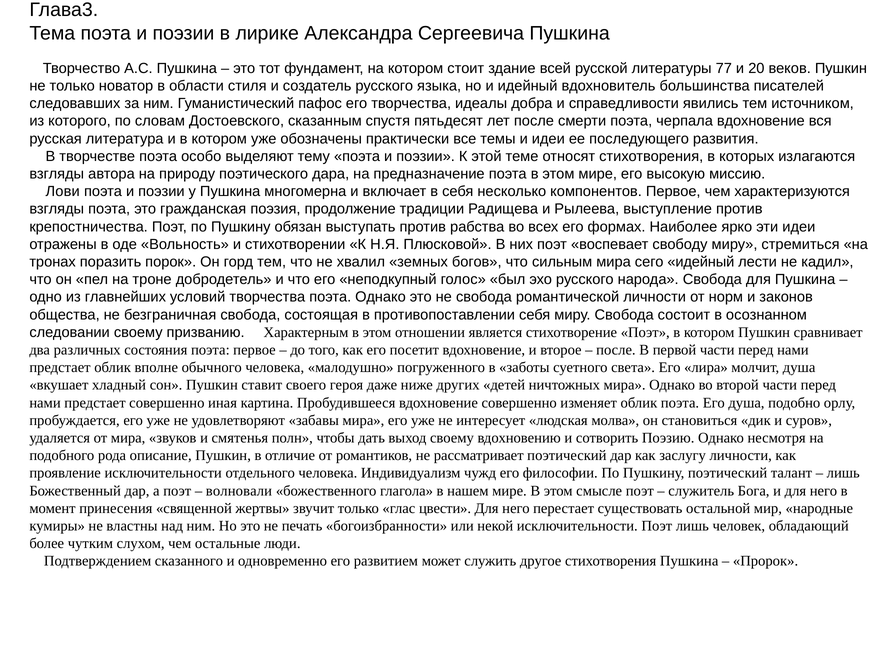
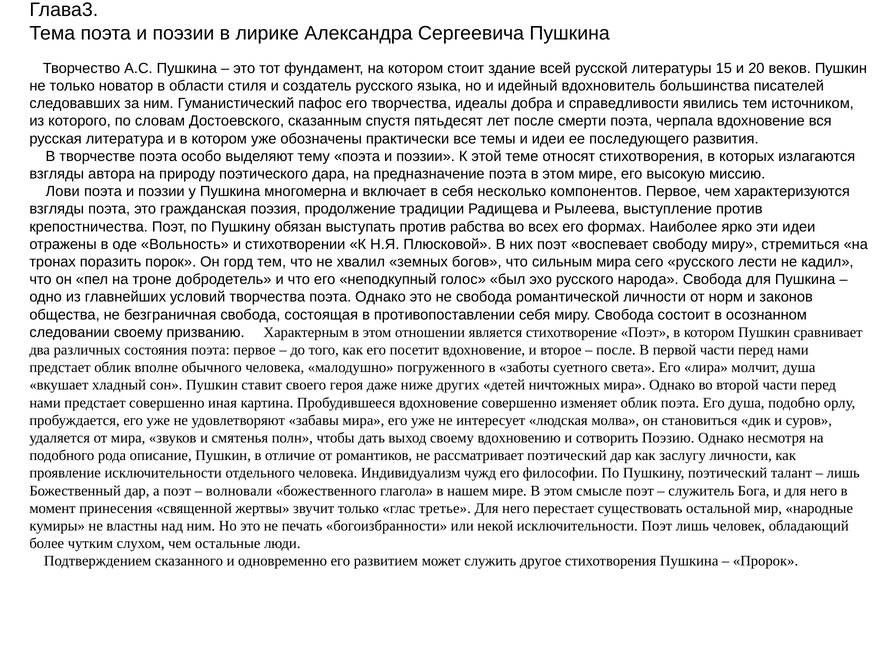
77: 77 -> 15
сего идейный: идейный -> русского
цвести: цвести -> третье
